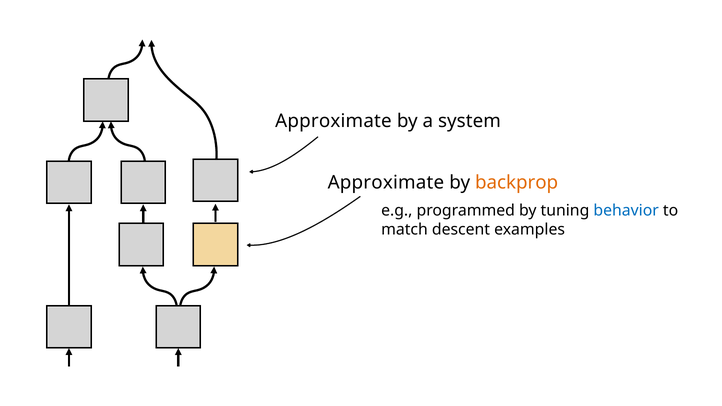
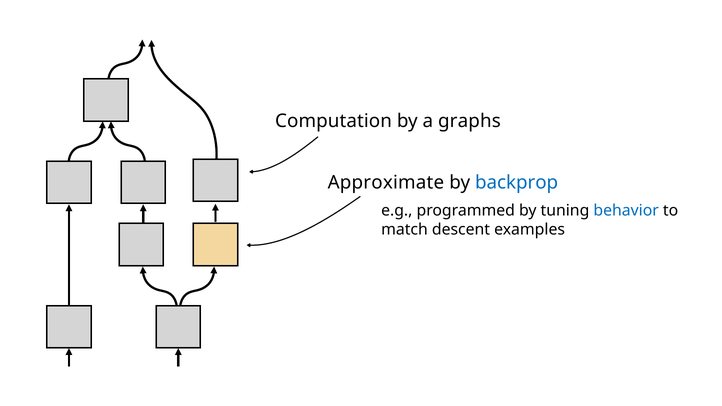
Approximate at (333, 121): Approximate -> Computation
system: system -> graphs
backprop colour: orange -> blue
